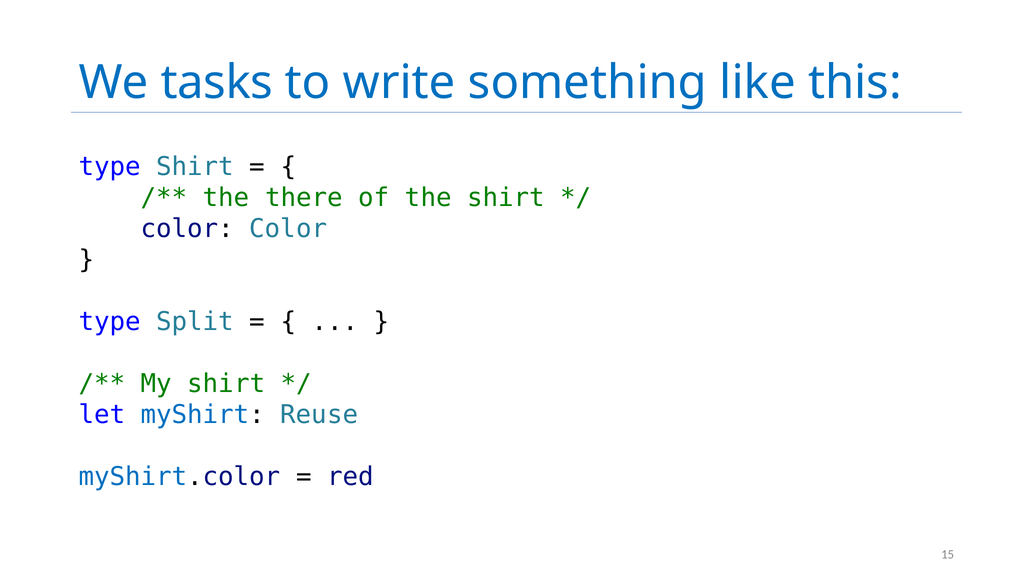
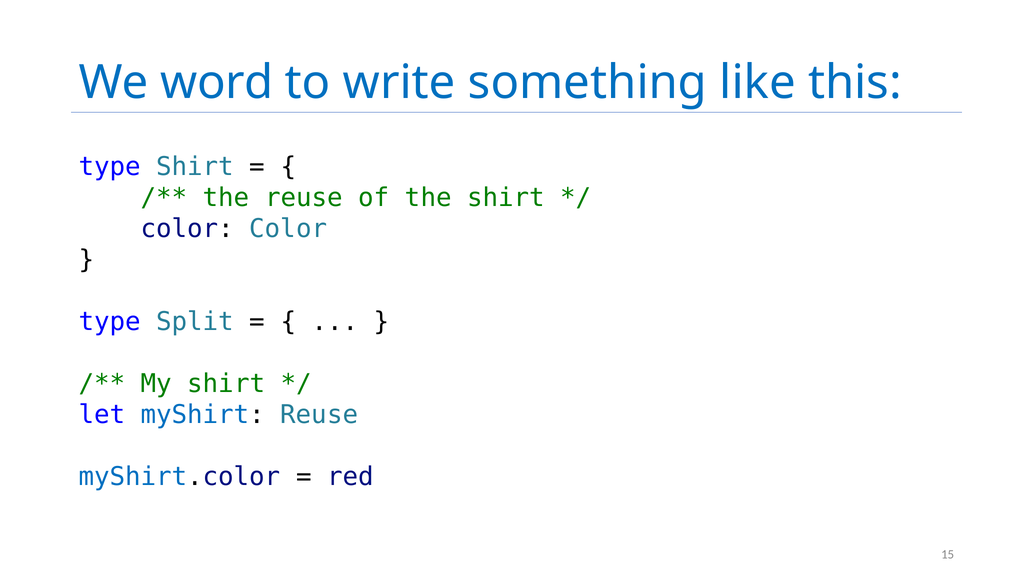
tasks: tasks -> word
the there: there -> reuse
